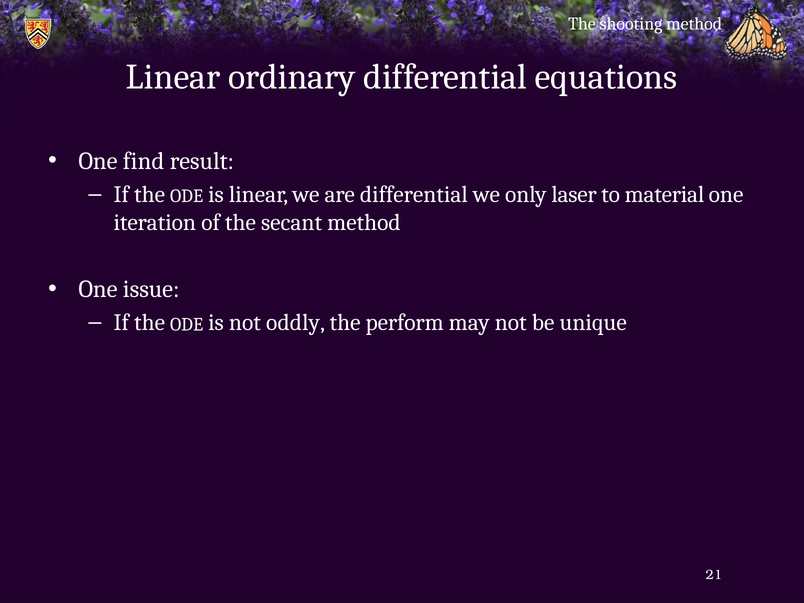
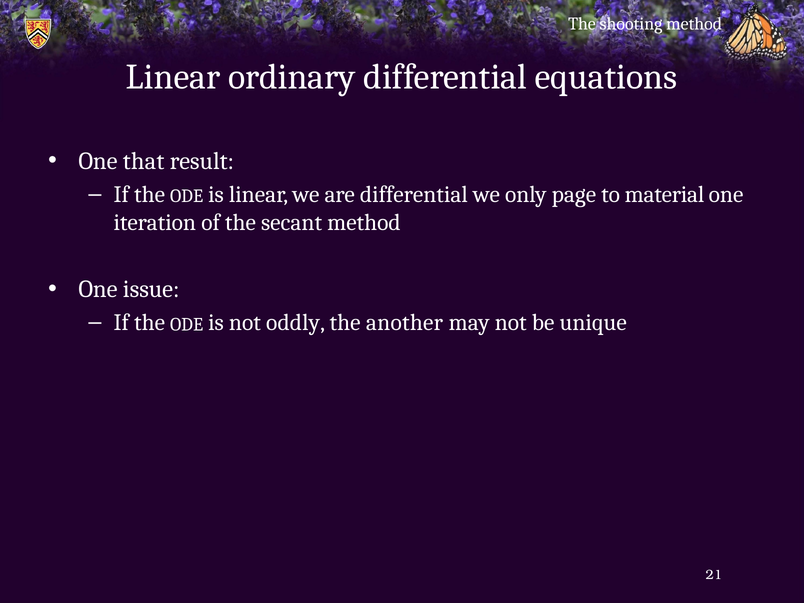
find: find -> that
laser: laser -> page
perform: perform -> another
